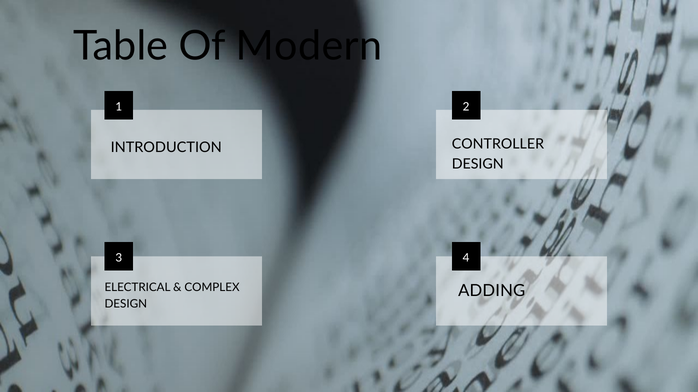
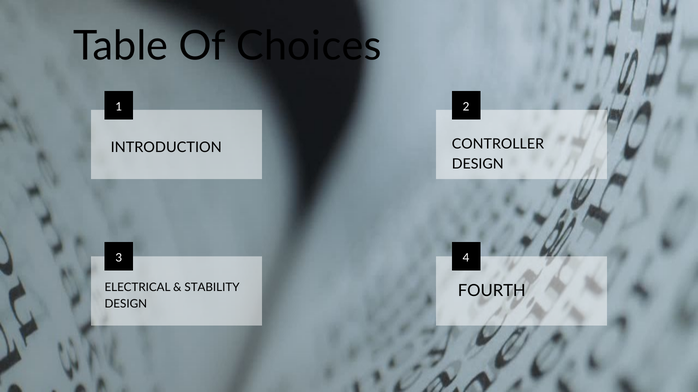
Modern: Modern -> Choices
COMPLEX: COMPLEX -> STABILITY
ADDING: ADDING -> FOURTH
